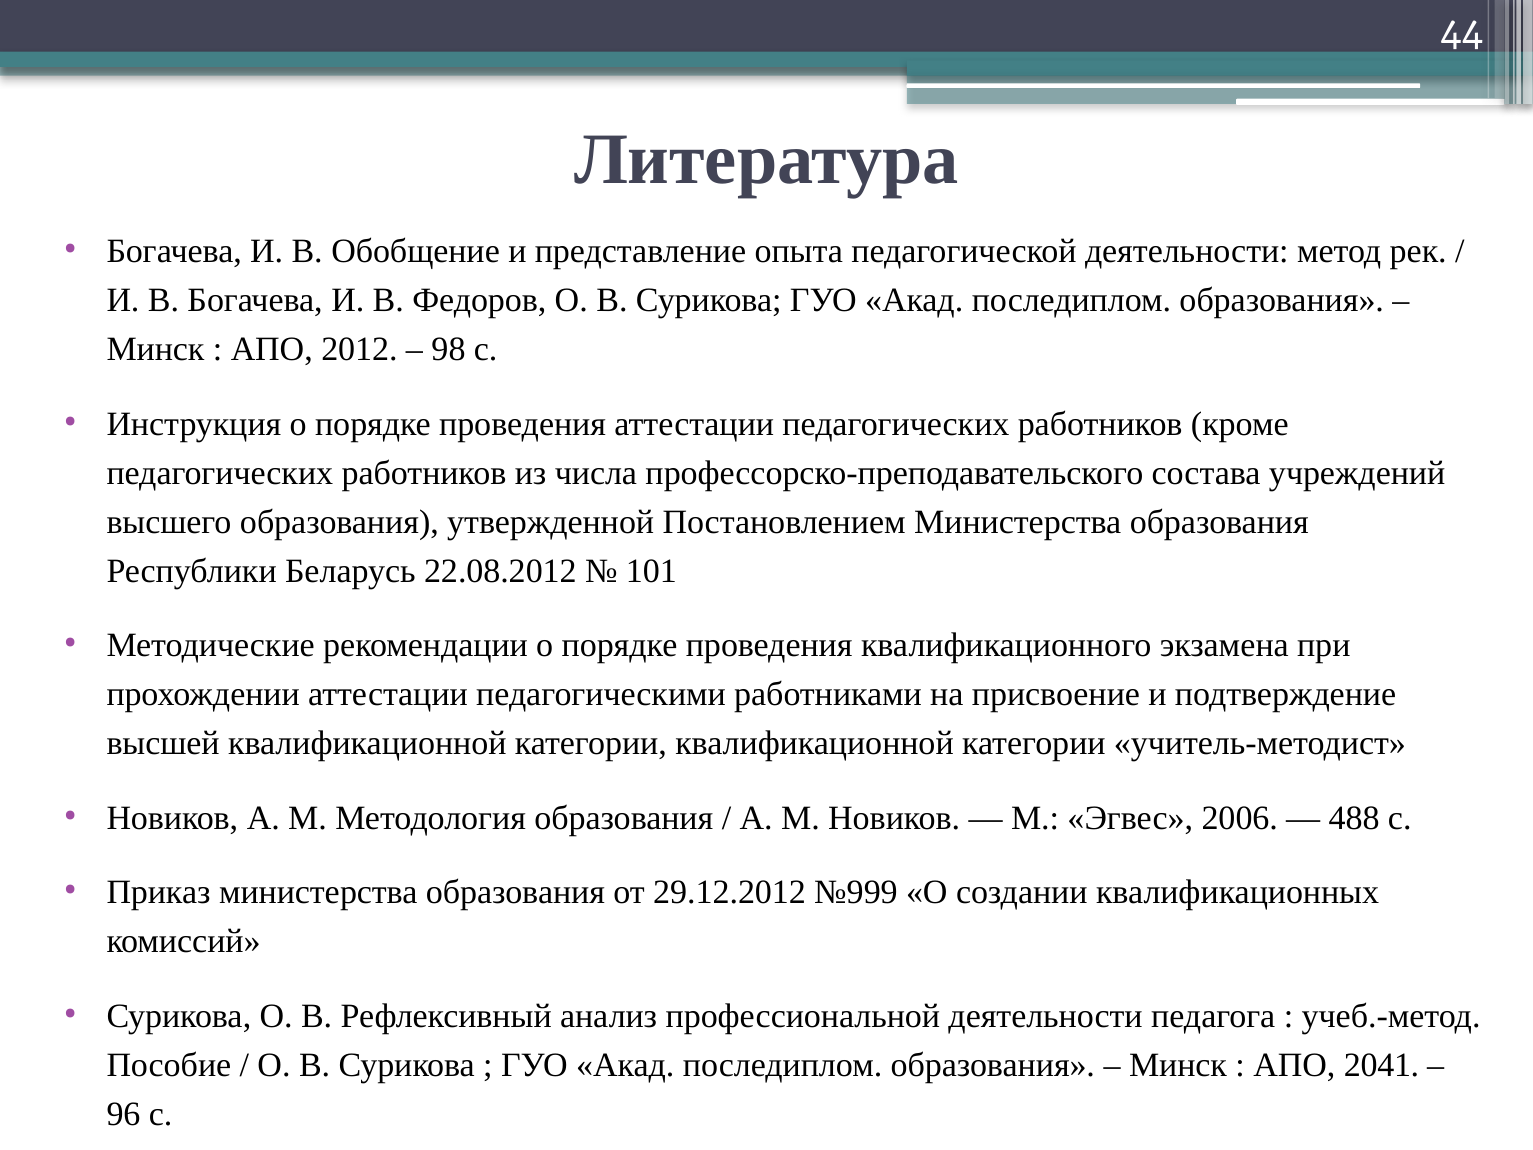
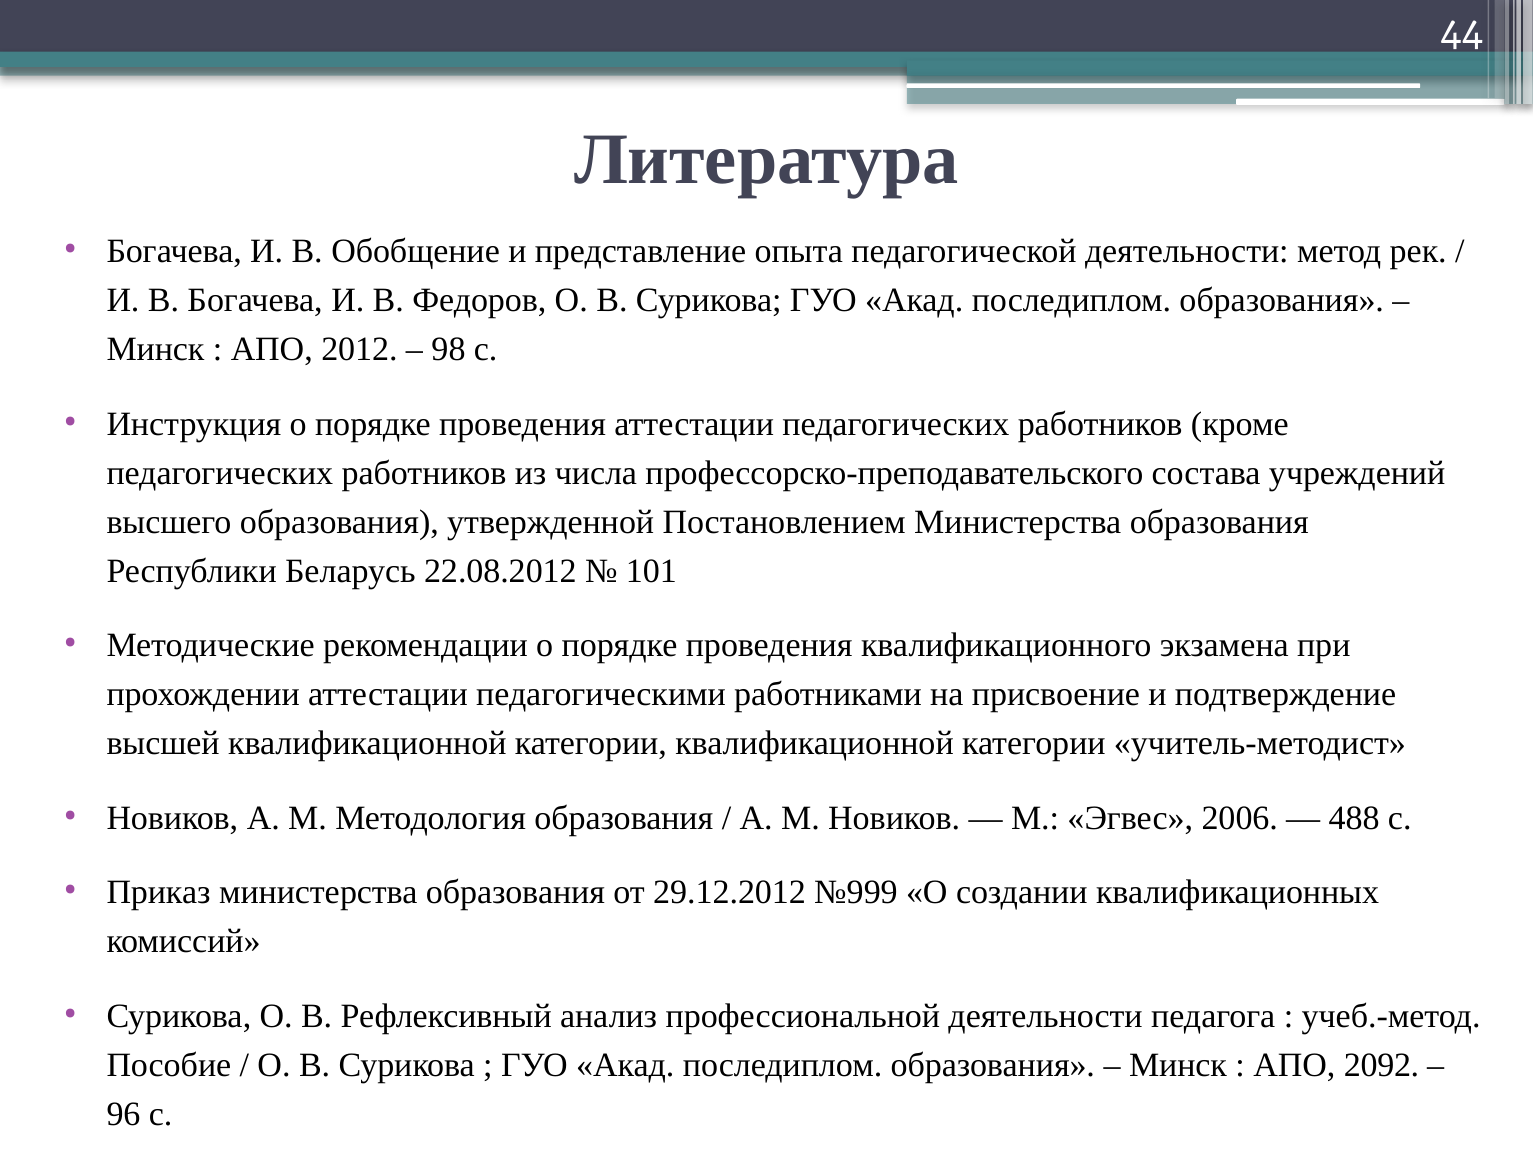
2041: 2041 -> 2092
